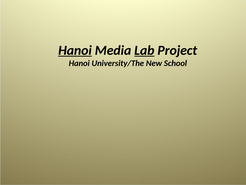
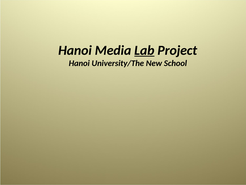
Hanoi at (75, 50) underline: present -> none
